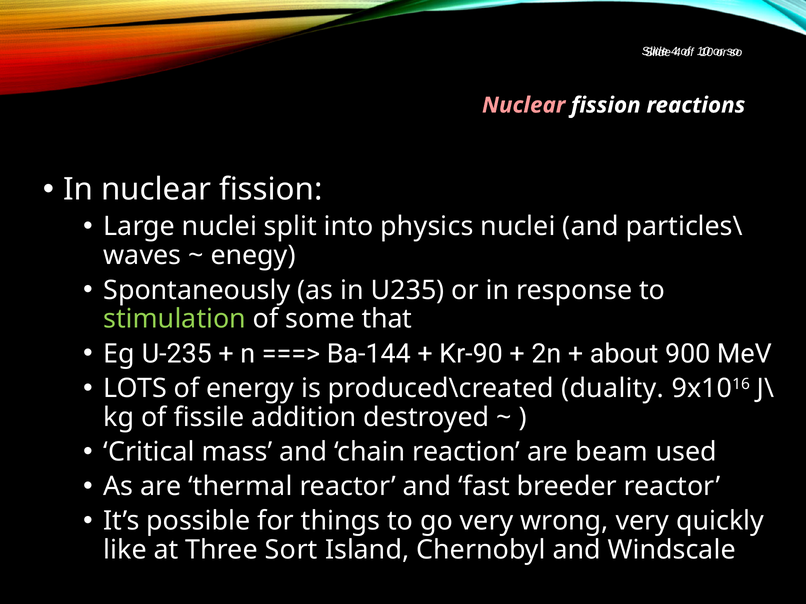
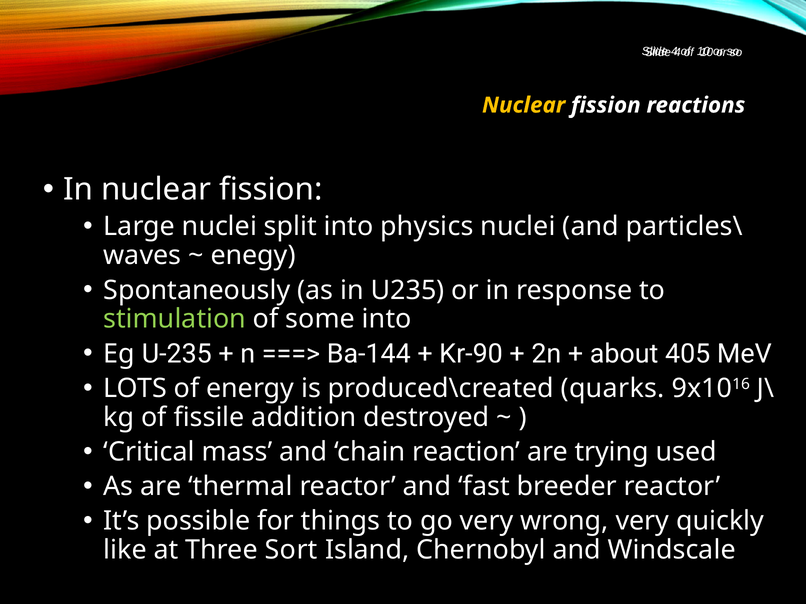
Nuclear at (524, 105) colour: pink -> yellow
some that: that -> into
900: 900 -> 405
duality: duality -> quarks
beam: beam -> trying
